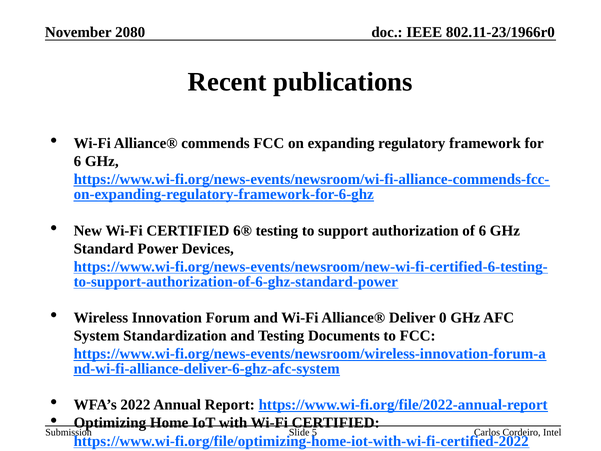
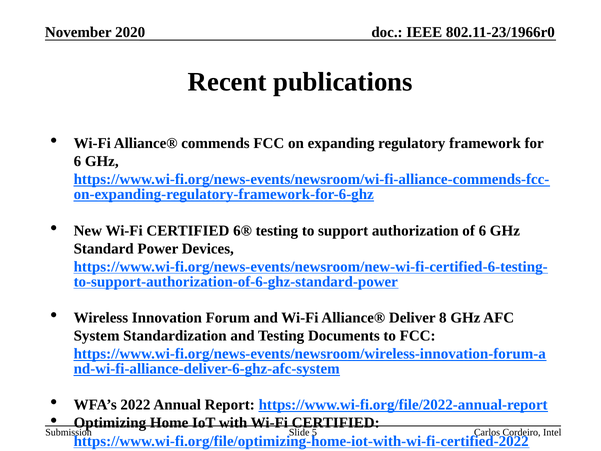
2080: 2080 -> 2020
0: 0 -> 8
